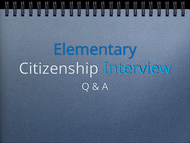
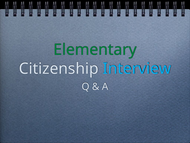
Elementary colour: blue -> green
